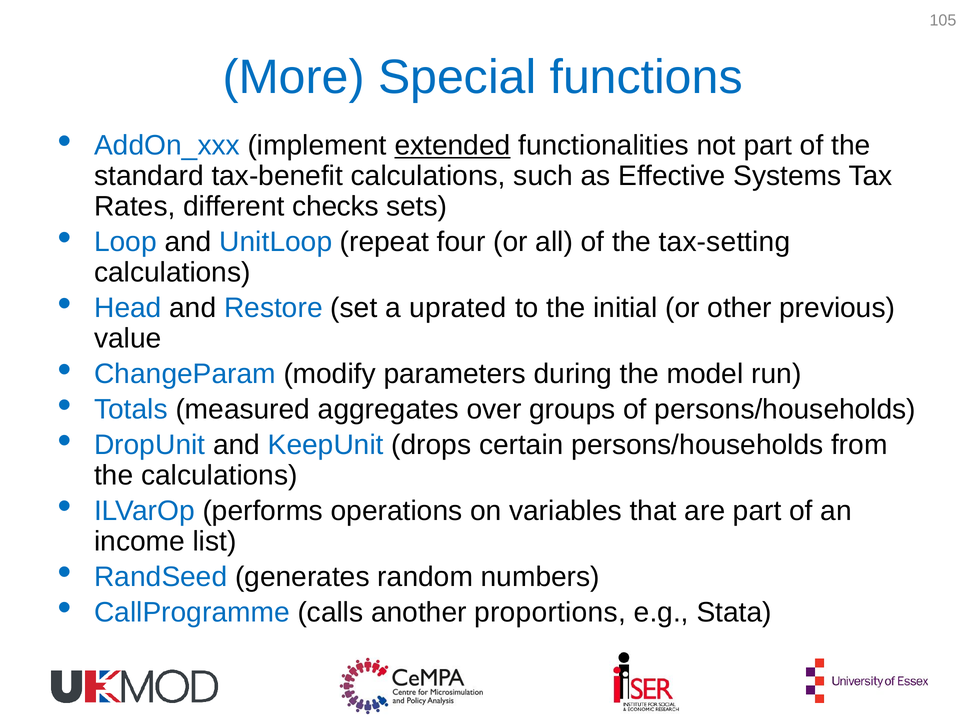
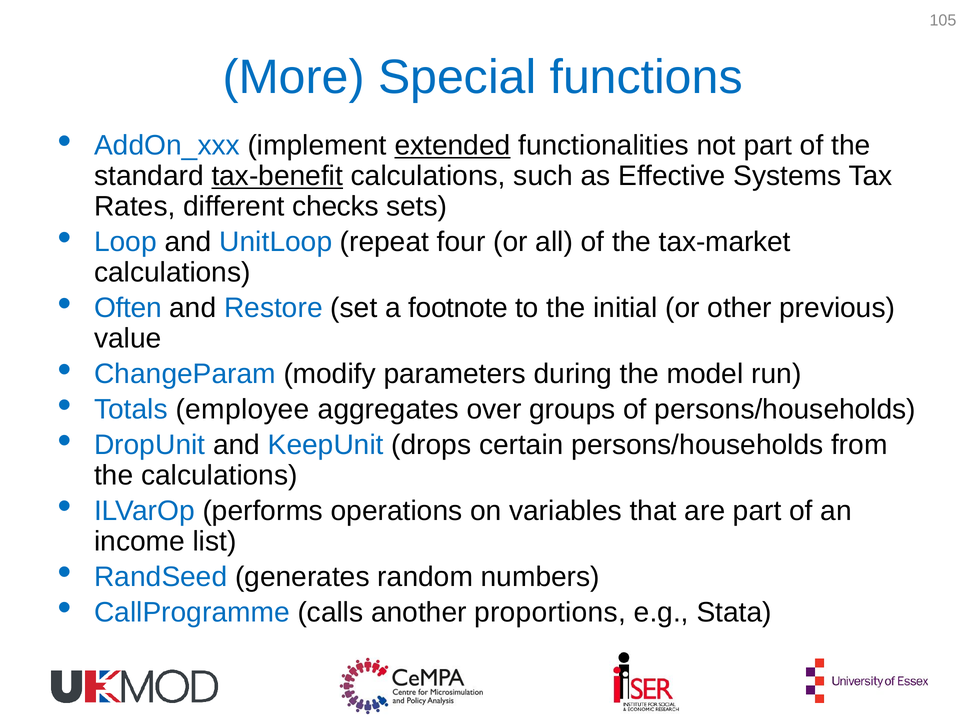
tax-benefit underline: none -> present
tax-setting: tax-setting -> tax-market
Head: Head -> Often
uprated: uprated -> footnote
measured: measured -> employee
